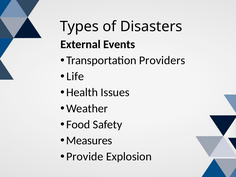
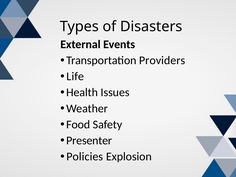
Measures: Measures -> Presenter
Provide: Provide -> Policies
